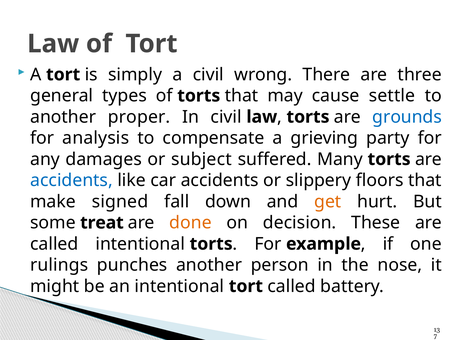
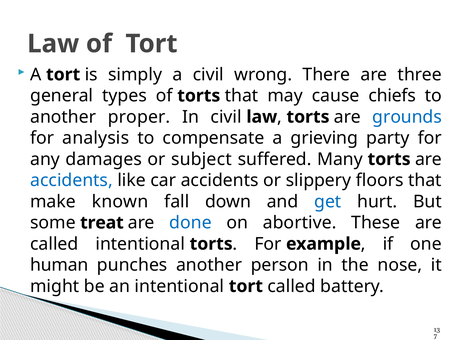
settle: settle -> chiefs
signed: signed -> known
get colour: orange -> blue
done colour: orange -> blue
decision: decision -> abortive
rulings: rulings -> human
